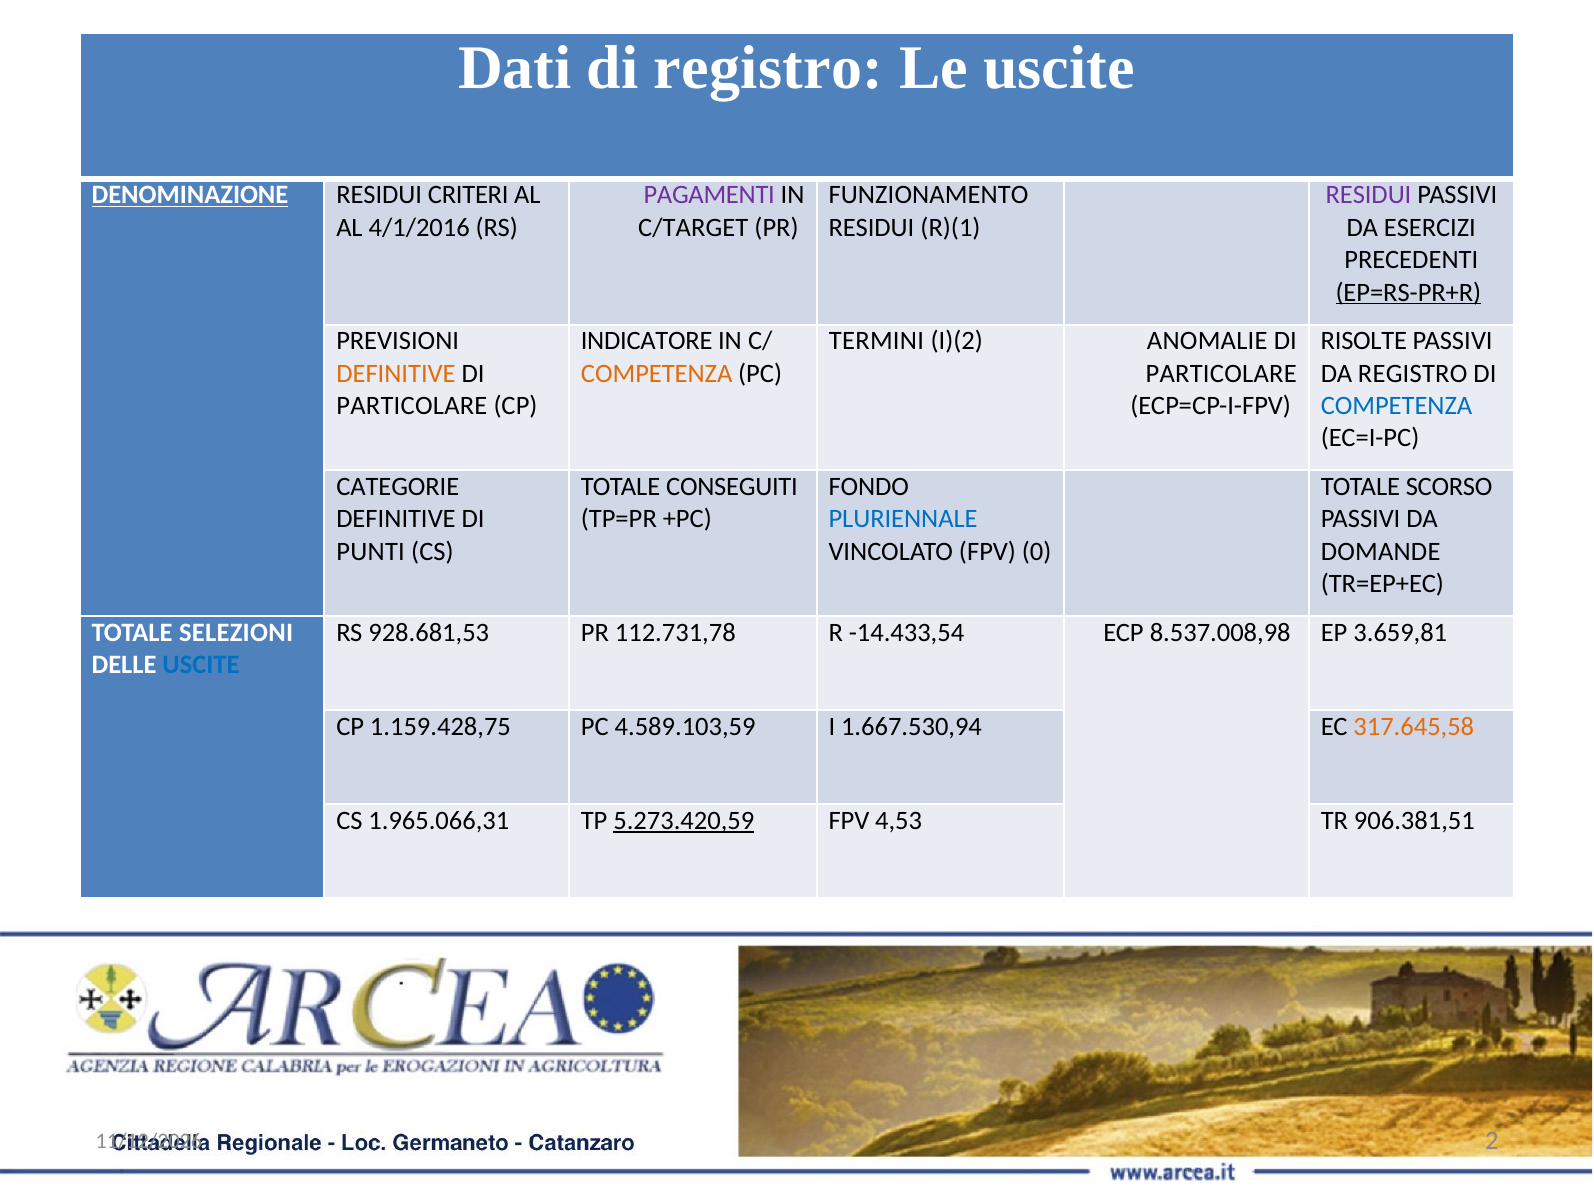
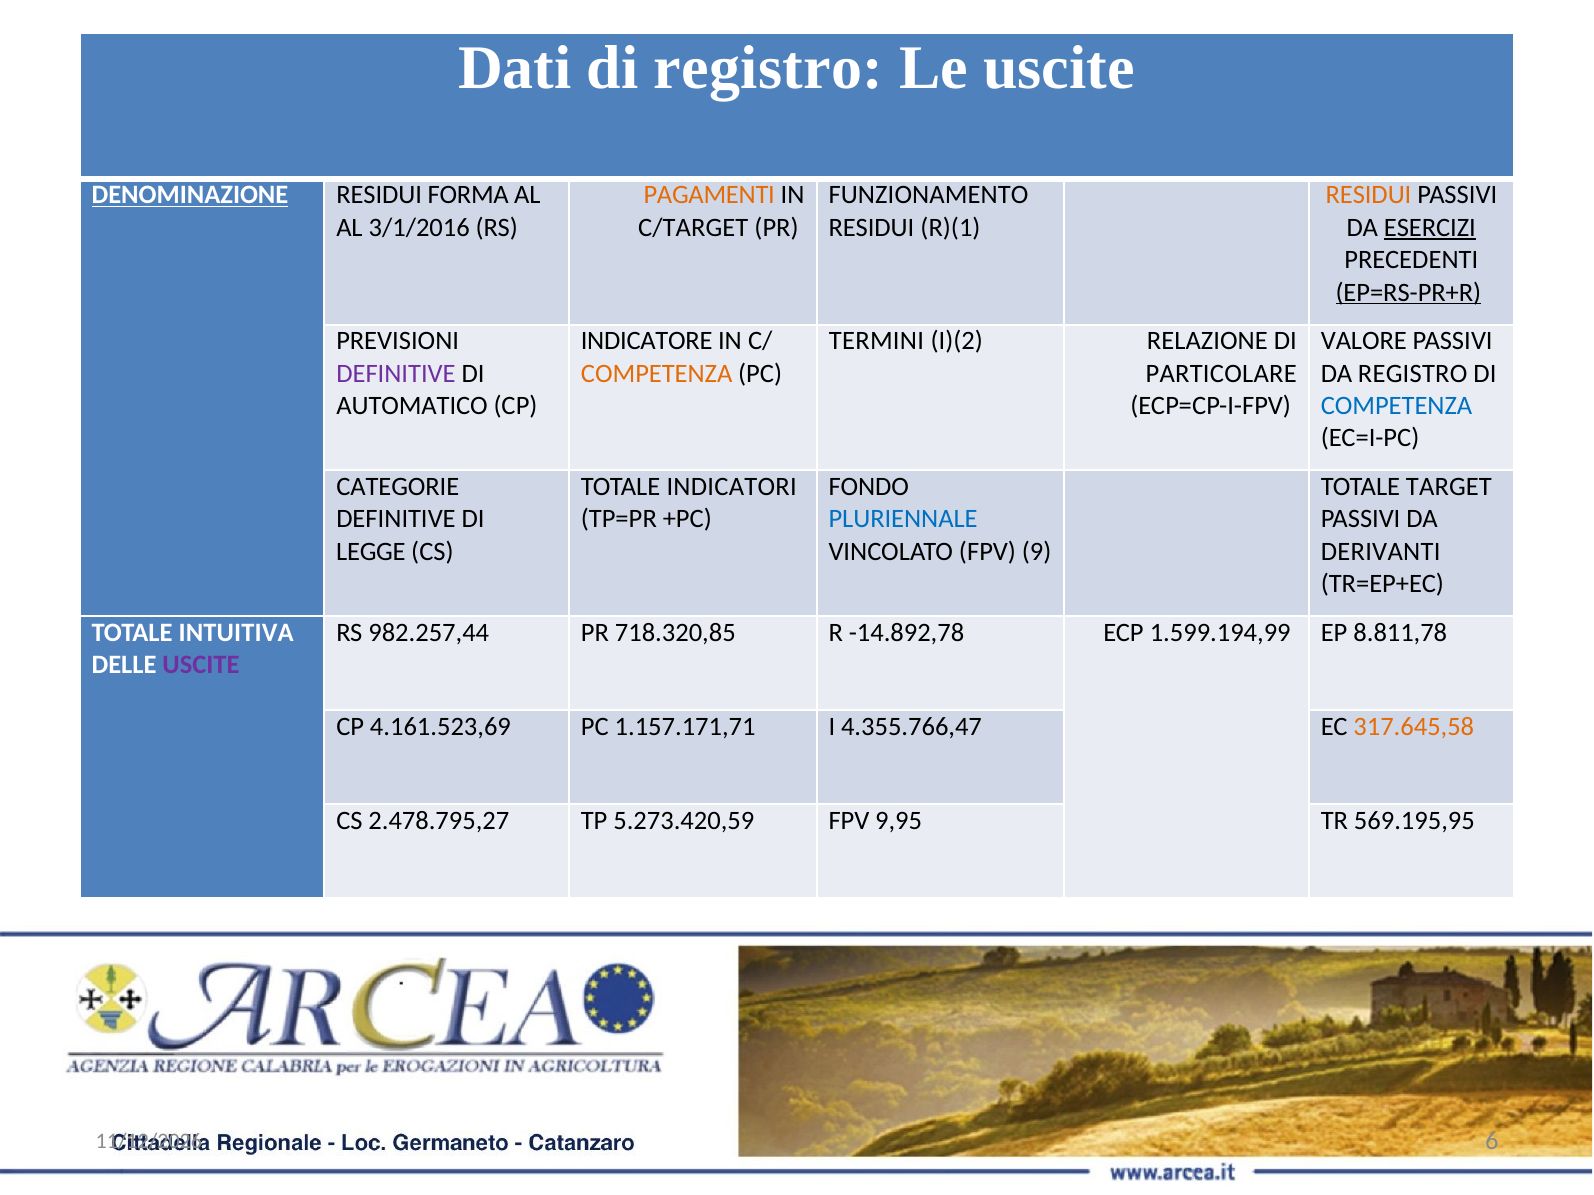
CRITERI: CRITERI -> FORMA
PAGAMENTI colour: purple -> orange
RESIDUI at (1368, 195) colour: purple -> orange
4/1/2016: 4/1/2016 -> 3/1/2016
ESERCIZI underline: none -> present
ANOMALIE: ANOMALIE -> RELAZIONE
RISOLTE: RISOLTE -> VALORE
DEFINITIVE at (396, 374) colour: orange -> purple
PARTICOLARE at (412, 406): PARTICOLARE -> AUTOMATICO
CONSEGUITI: CONSEGUITI -> INDICATORI
SCORSO: SCORSO -> TARGET
PUNTI: PUNTI -> LEGGE
0: 0 -> 9
DOMANDE: DOMANDE -> DERIVANTI
SELEZIONI: SELEZIONI -> INTUITIVA
928.681,53: 928.681,53 -> 982.257,44
112.731,78: 112.731,78 -> 718.320,85
-14.433,54: -14.433,54 -> -14.892,78
8.537.008,98: 8.537.008,98 -> 1.599.194,99
3.659,81: 3.659,81 -> 8.811,78
USCITE at (201, 665) colour: blue -> purple
1.159.428,75: 1.159.428,75 -> 4.161.523,69
4.589.103,59: 4.589.103,59 -> 1.157.171,71
1.667.530,94: 1.667.530,94 -> 4.355.766,47
1.965.066,31: 1.965.066,31 -> 2.478.795,27
5.273.420,59 underline: present -> none
4,53: 4,53 -> 9,95
906.381,51: 906.381,51 -> 569.195,95
2: 2 -> 6
